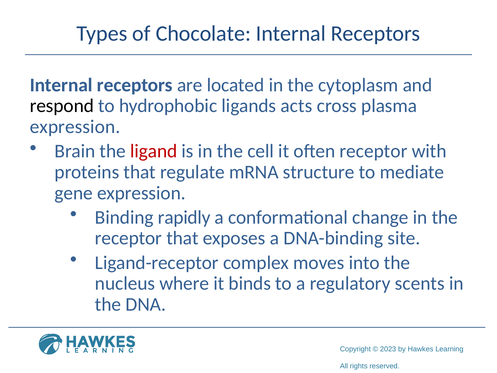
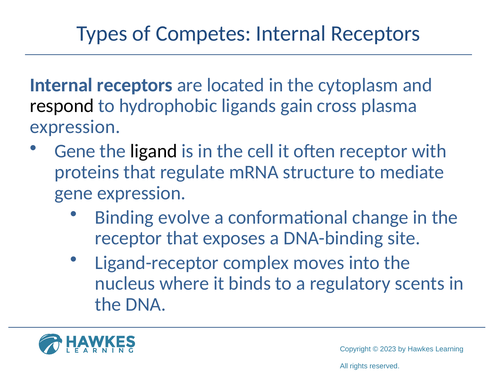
Chocolate: Chocolate -> Competes
acts: acts -> gain
Brain at (75, 151): Brain -> Gene
ligand colour: red -> black
rapidly: rapidly -> evolve
